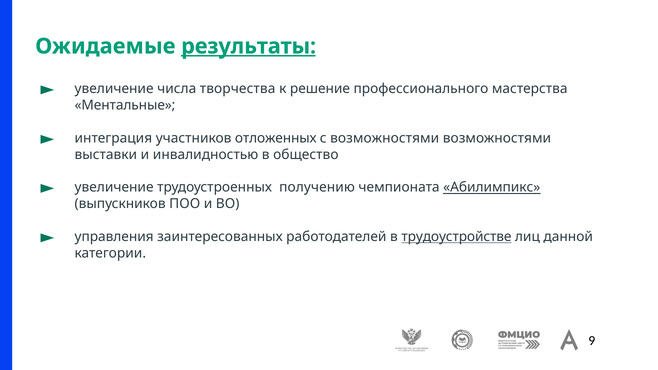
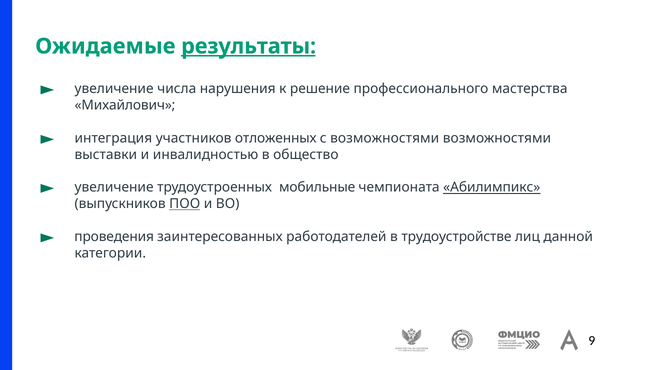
творчества: творчества -> нарушения
Ментальные: Ментальные -> Михайлович
получению: получению -> мобильные
ПОО underline: none -> present
управления: управления -> проведения
трудоустройстве underline: present -> none
